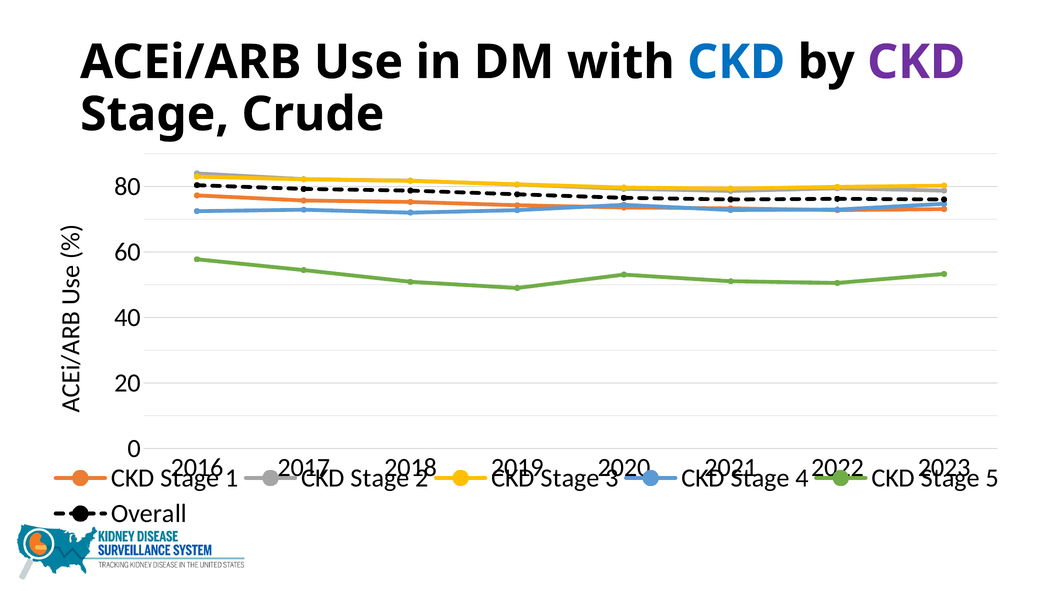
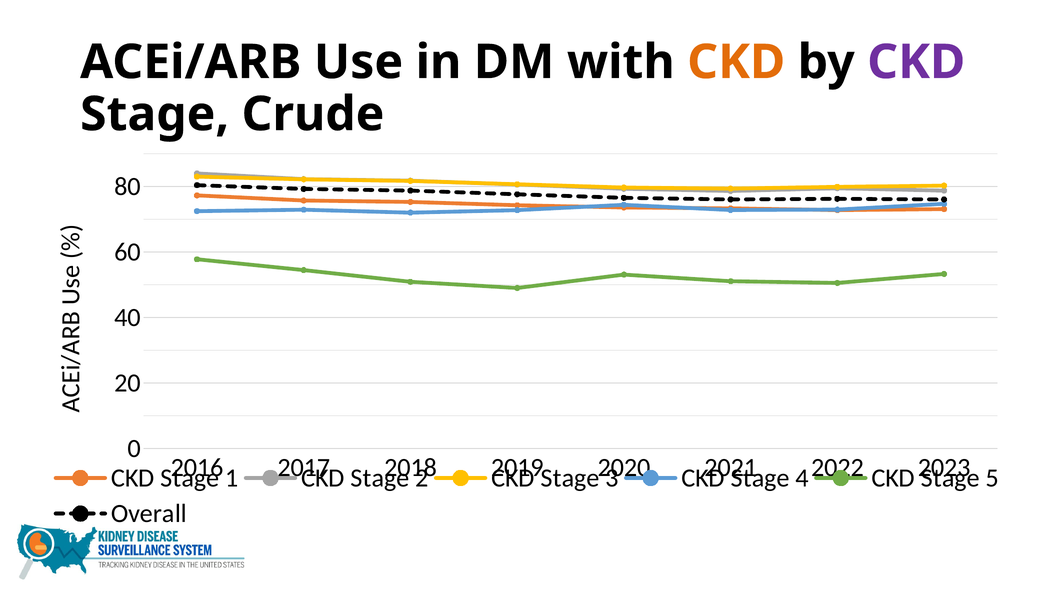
CKD at (736, 62) colour: blue -> orange
